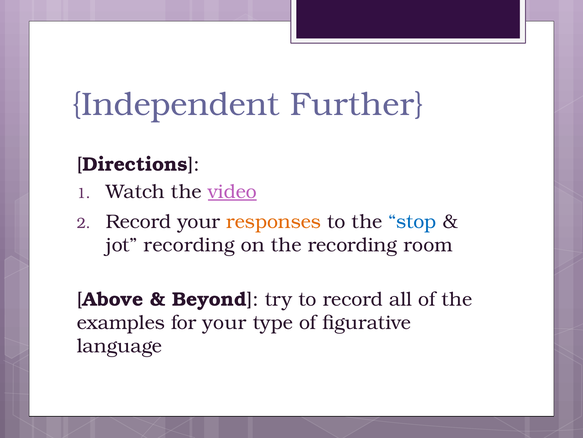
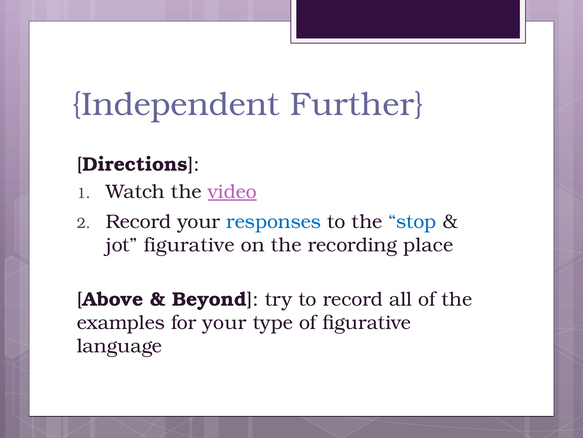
responses colour: orange -> blue
jot recording: recording -> figurative
room: room -> place
